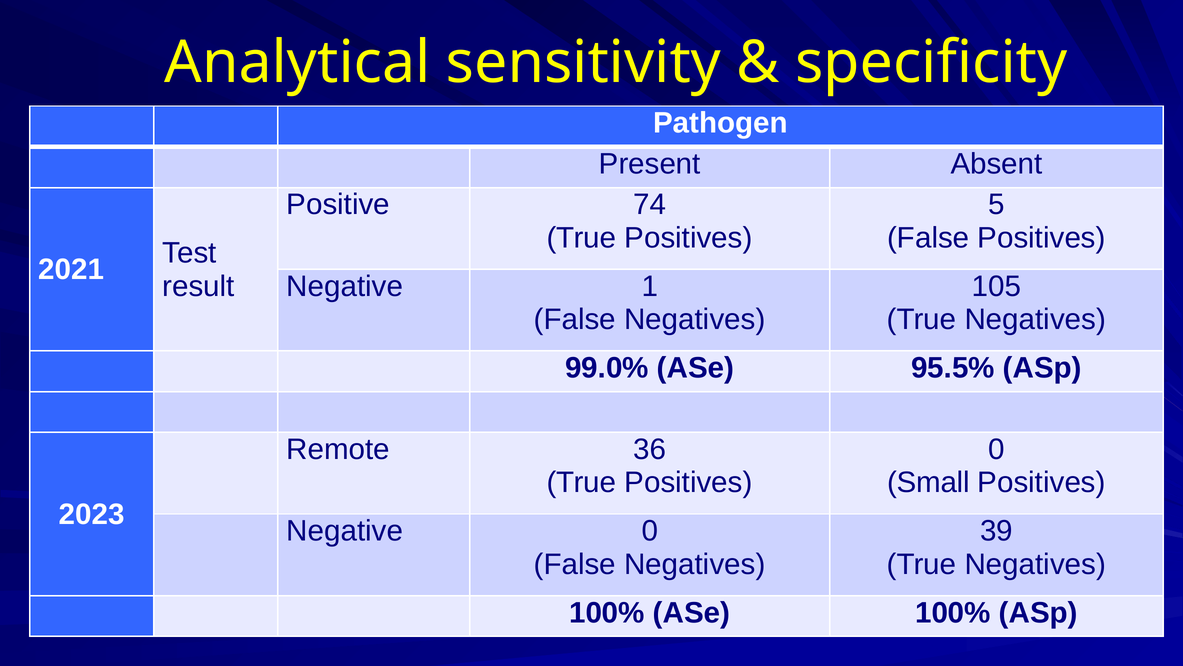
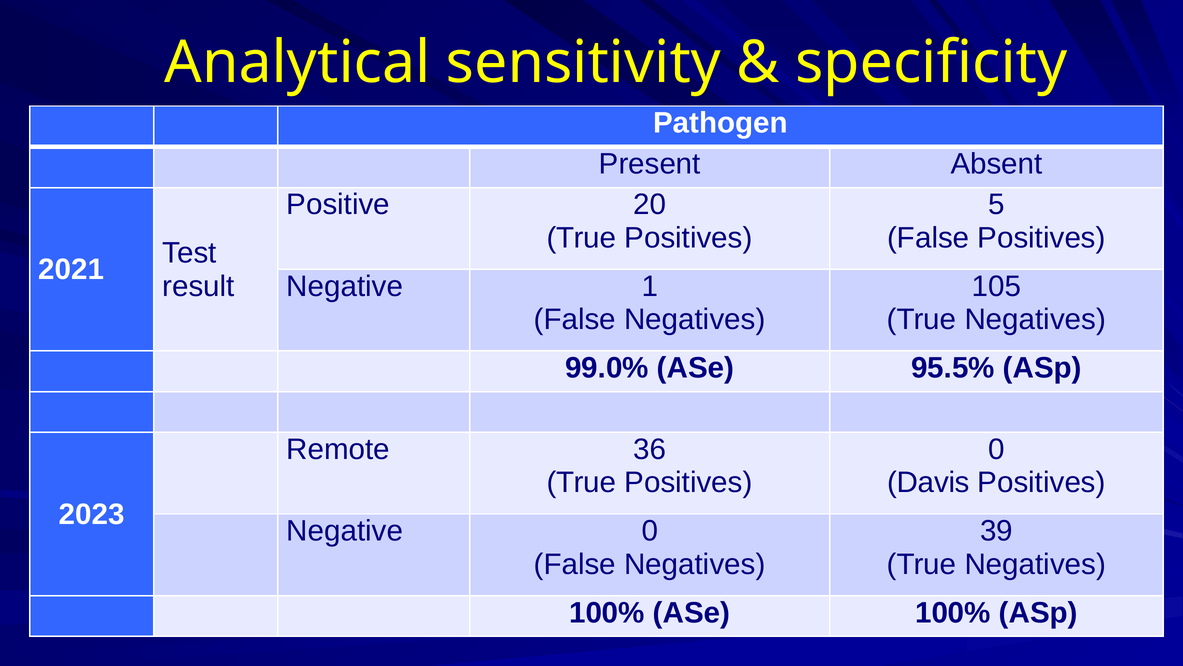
74: 74 -> 20
Small: Small -> Davis
